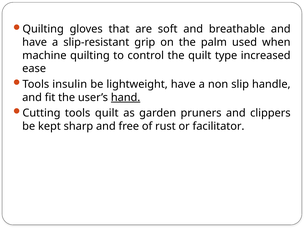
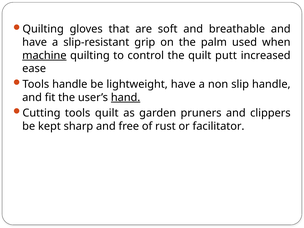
machine underline: none -> present
type: type -> putt
Tools insulin: insulin -> handle
